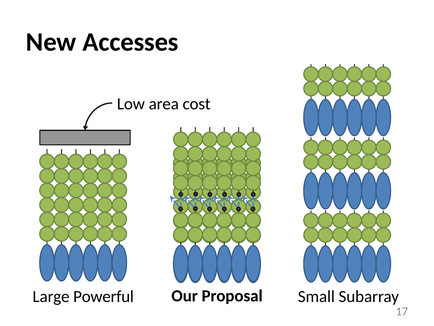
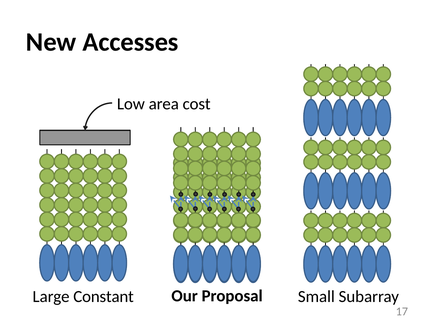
Powerful: Powerful -> Constant
